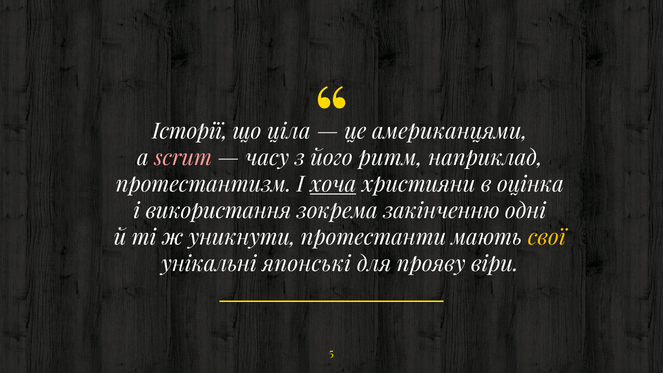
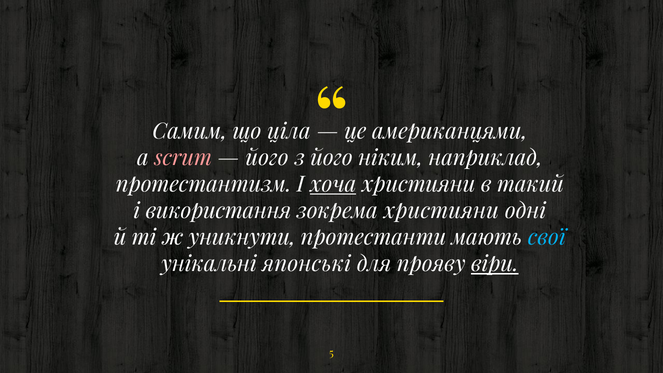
Історії: Історії -> Самим
часу at (267, 158): часу -> його
ритм: ритм -> ніким
оцінка: оцінка -> такий
зокрема закінченню: закінченню -> християни
свої colour: yellow -> light blue
віри underline: none -> present
